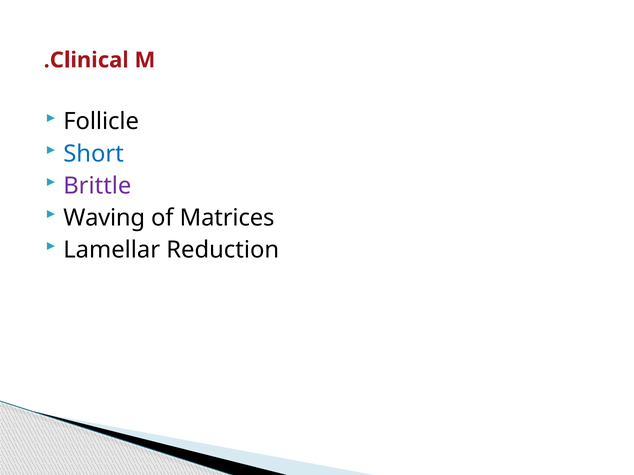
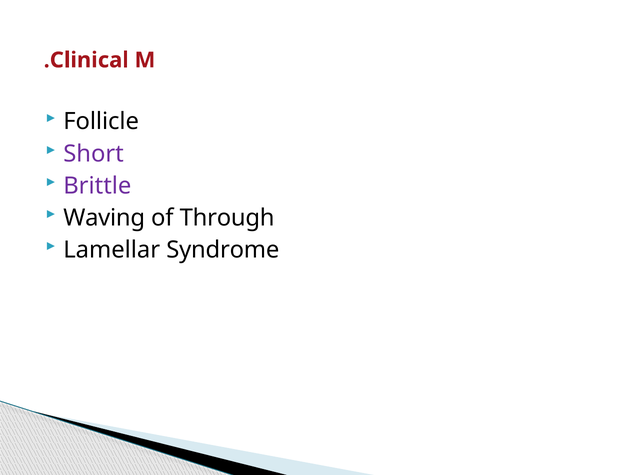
Short colour: blue -> purple
Matrices: Matrices -> Through
Reduction: Reduction -> Syndrome
